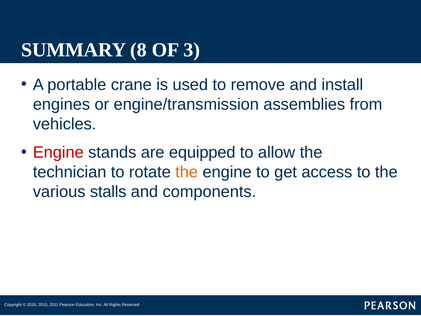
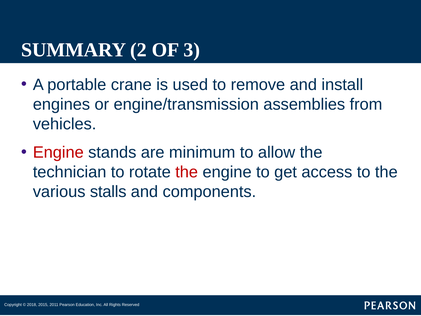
8: 8 -> 2
equipped: equipped -> minimum
the at (187, 172) colour: orange -> red
